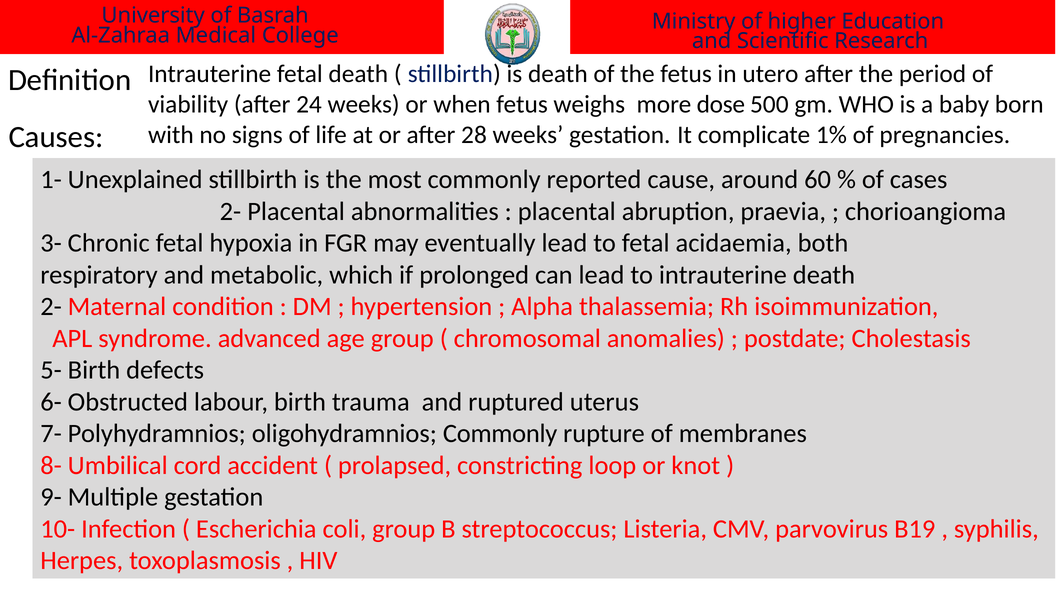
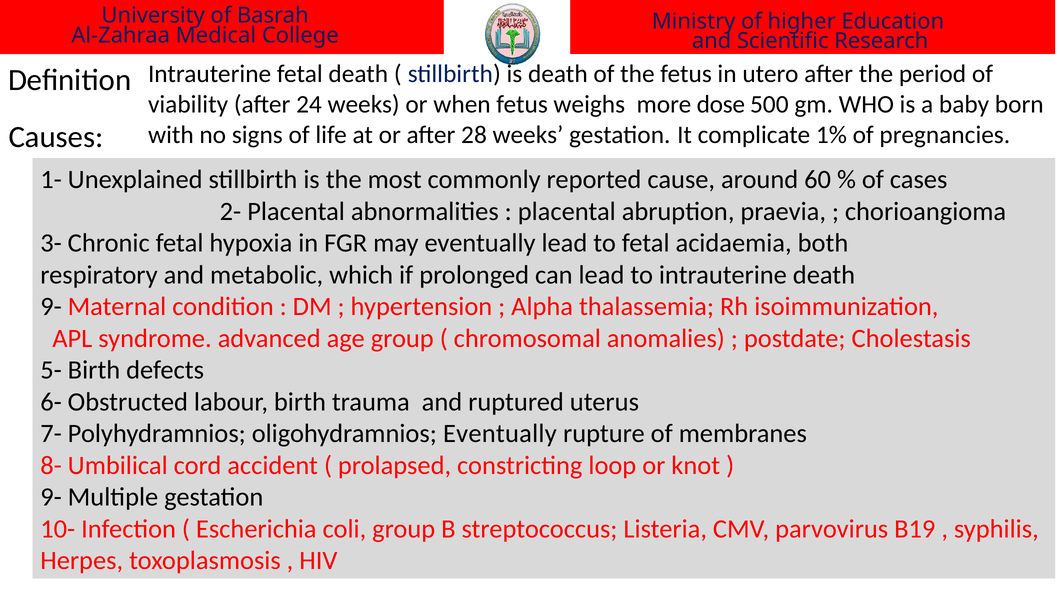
2- at (51, 307): 2- -> 9-
oligohydramnios Commonly: Commonly -> Eventually
